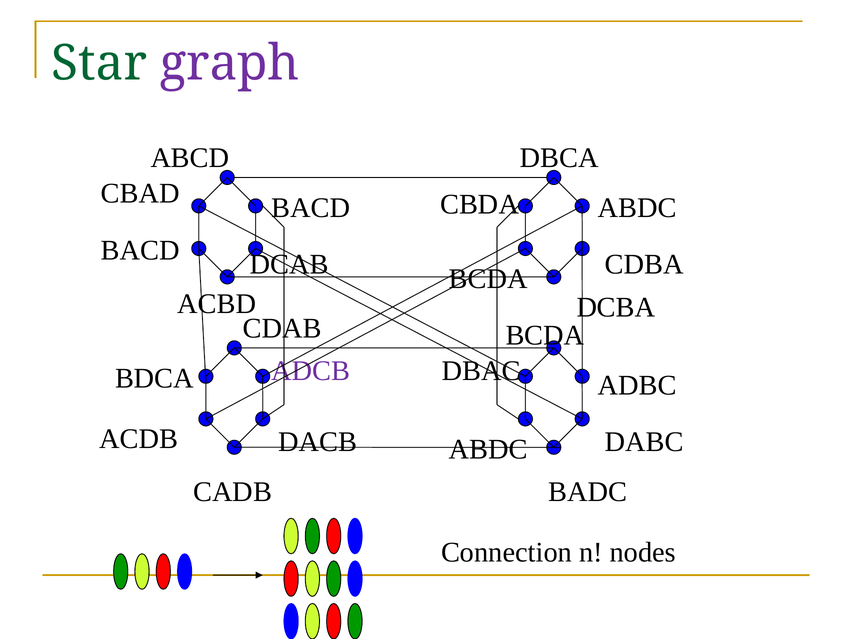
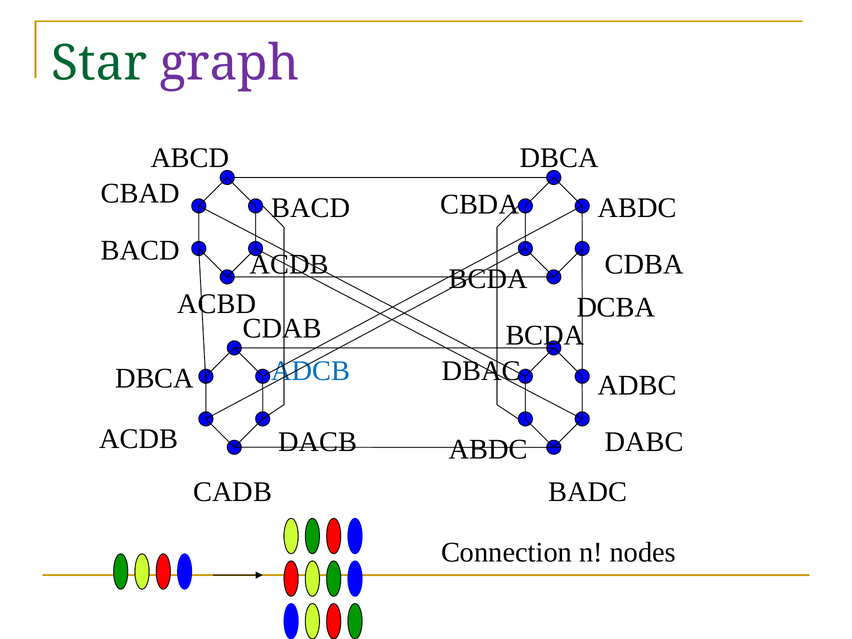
DCAB at (289, 265): DCAB -> ACDB
ADCB colour: purple -> blue
BDCA at (154, 378): BDCA -> DBCA
